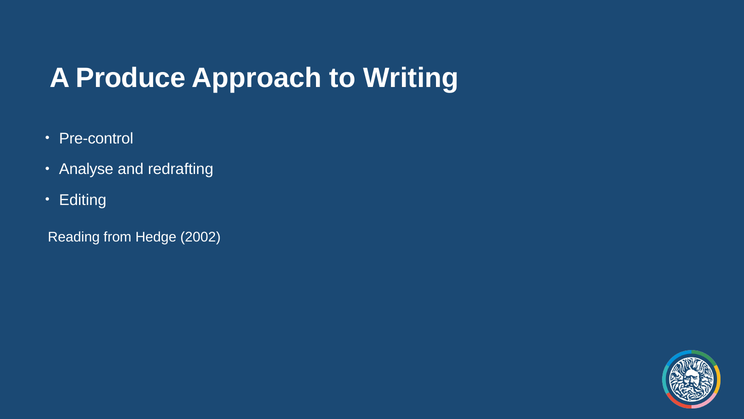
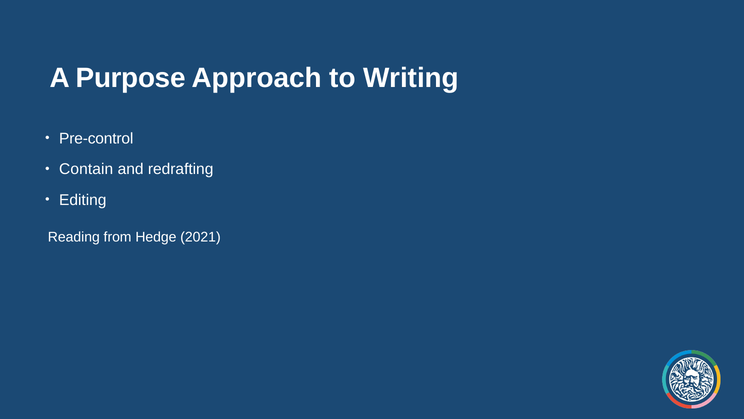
Produce: Produce -> Purpose
Analyse: Analyse -> Contain
2002: 2002 -> 2021
